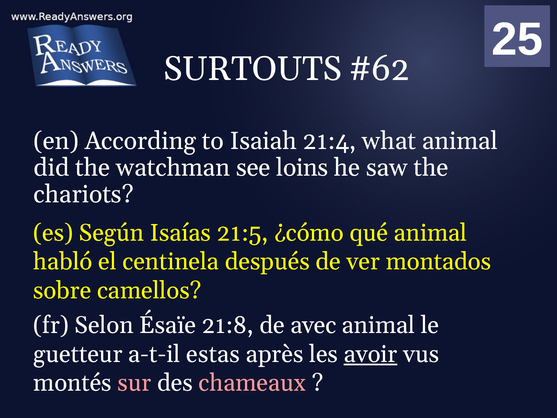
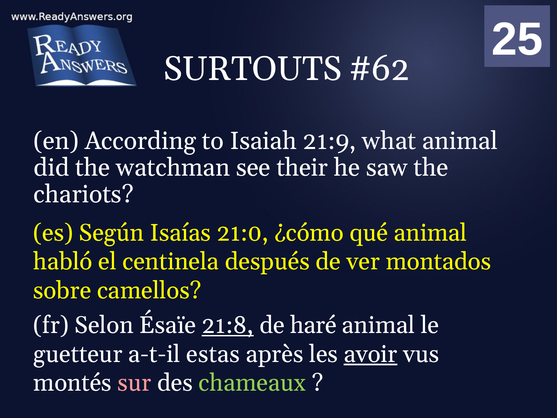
21:4: 21:4 -> 21:9
loins: loins -> their
21:5: 21:5 -> 21:0
21:8 underline: none -> present
avec: avec -> haré
chameaux colour: pink -> light green
